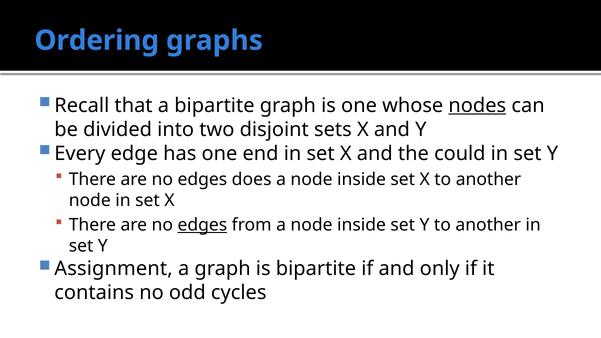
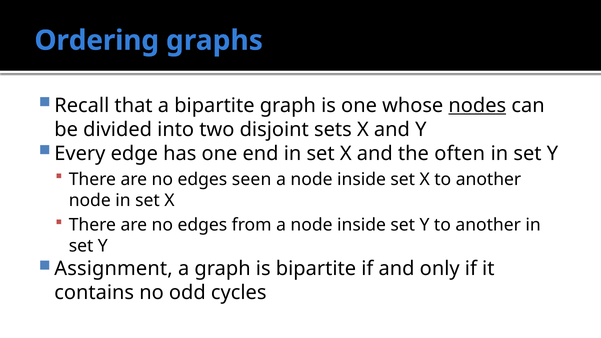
could: could -> often
does: does -> seen
edges at (202, 225) underline: present -> none
